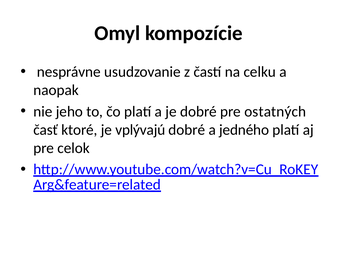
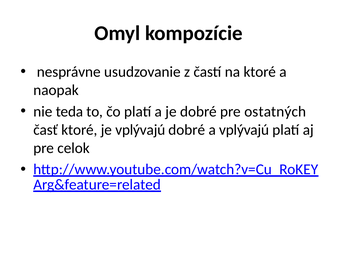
na celku: celku -> ktoré
jeho: jeho -> teda
a jedného: jedného -> vplývajú
